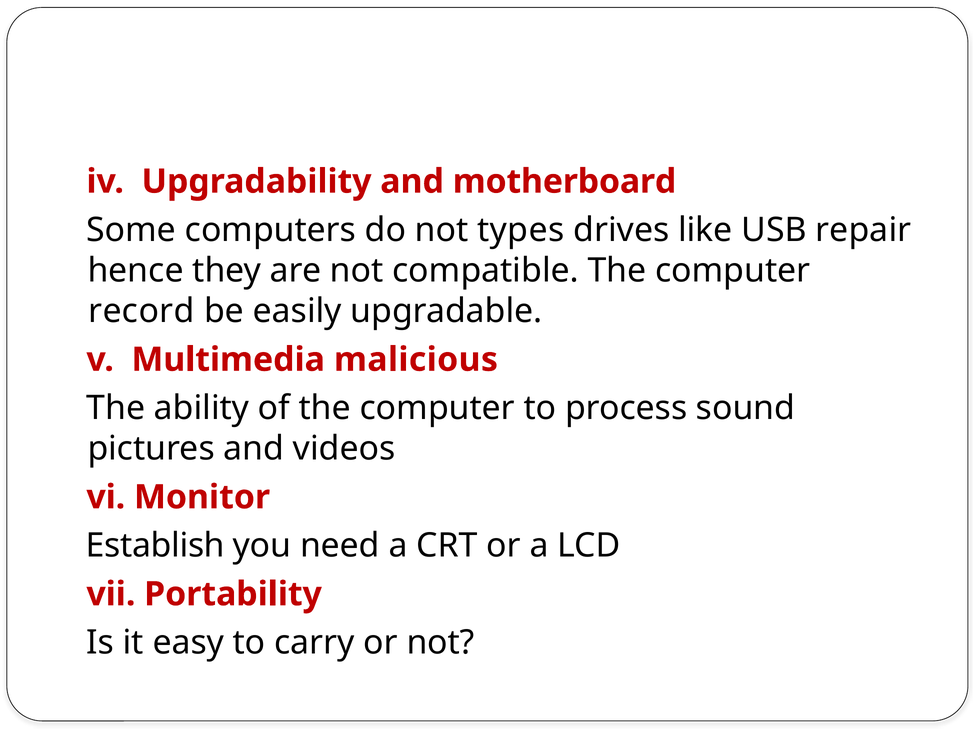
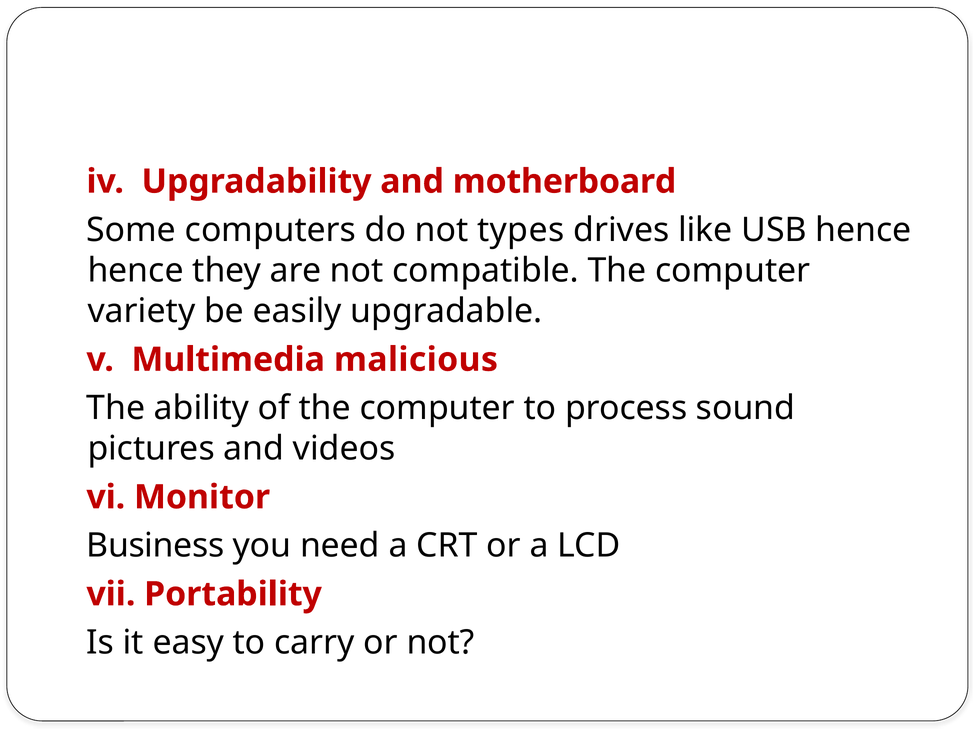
USB repair: repair -> hence
record: record -> variety
Establish: Establish -> Business
